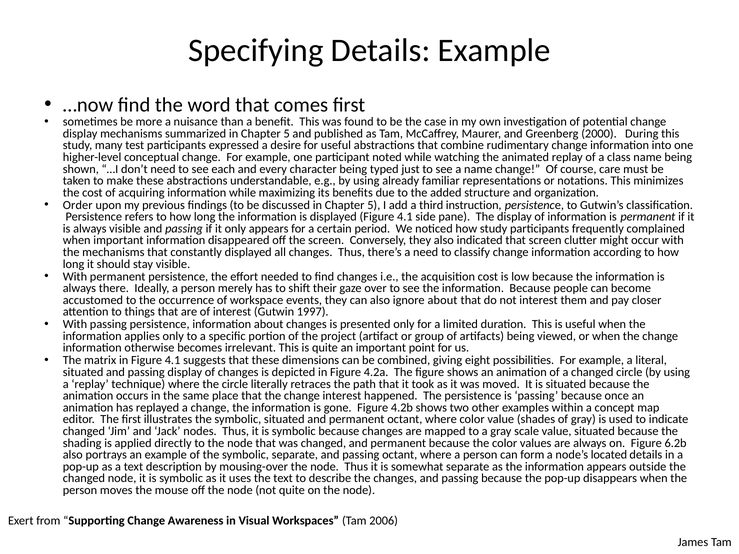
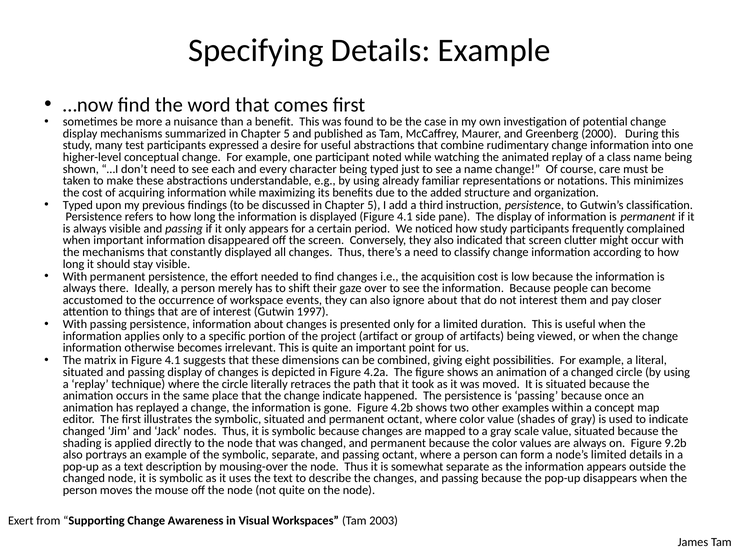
Order at (78, 205): Order -> Typed
change interest: interest -> indicate
6.2b: 6.2b -> 9.2b
node’s located: located -> limited
2006: 2006 -> 2003
